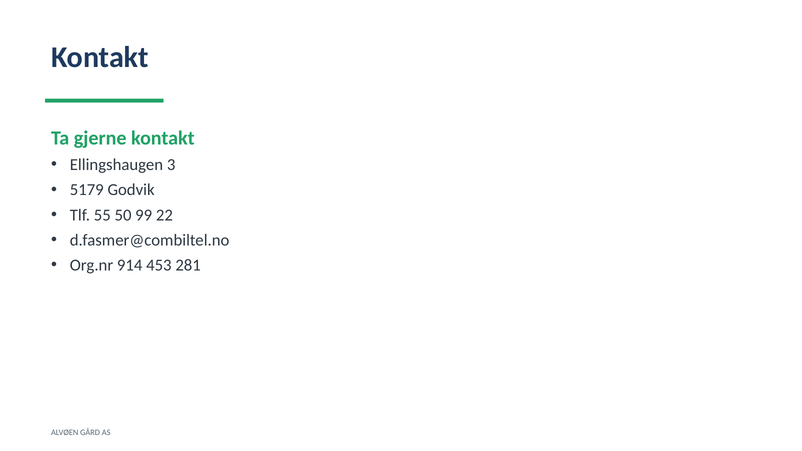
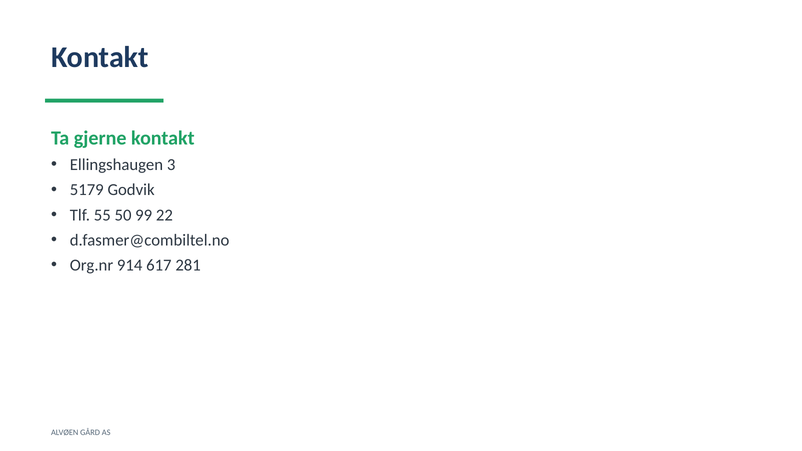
453: 453 -> 617
